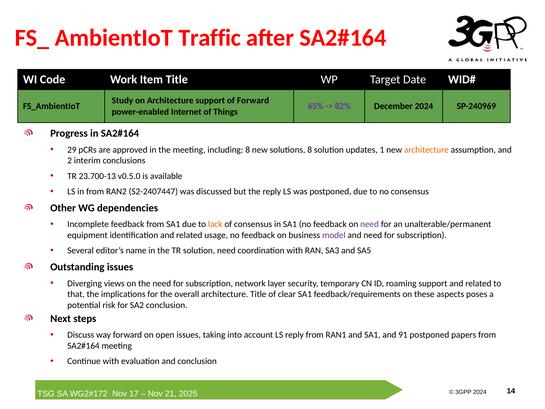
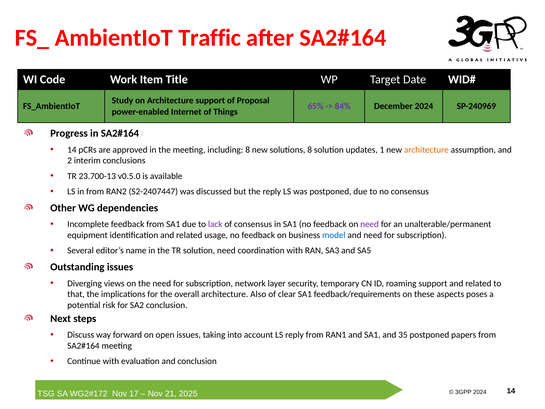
of Forward: Forward -> Proposal
82%: 82% -> 84%
29 at (72, 150): 29 -> 14
lack colour: orange -> purple
model colour: purple -> blue
architecture Title: Title -> Also
91: 91 -> 35
